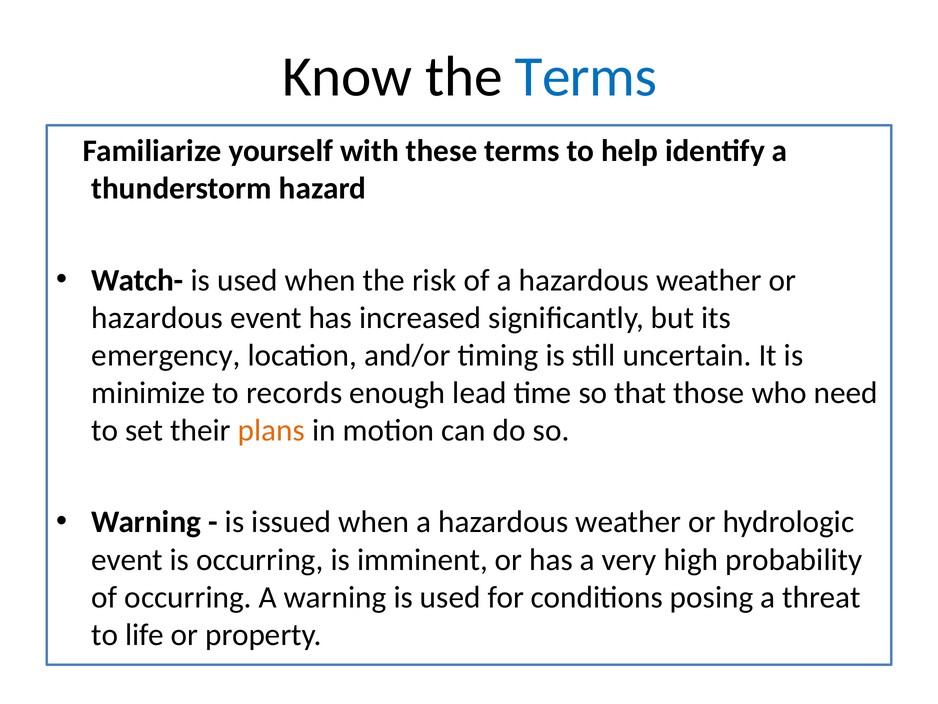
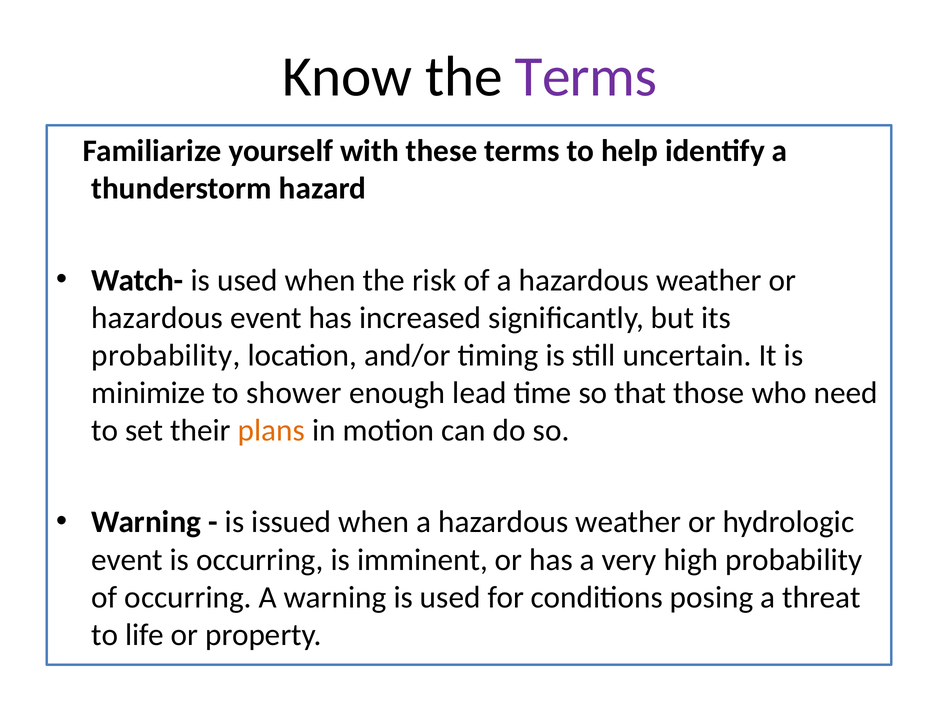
Terms at (586, 77) colour: blue -> purple
emergency at (166, 355): emergency -> probability
records: records -> shower
